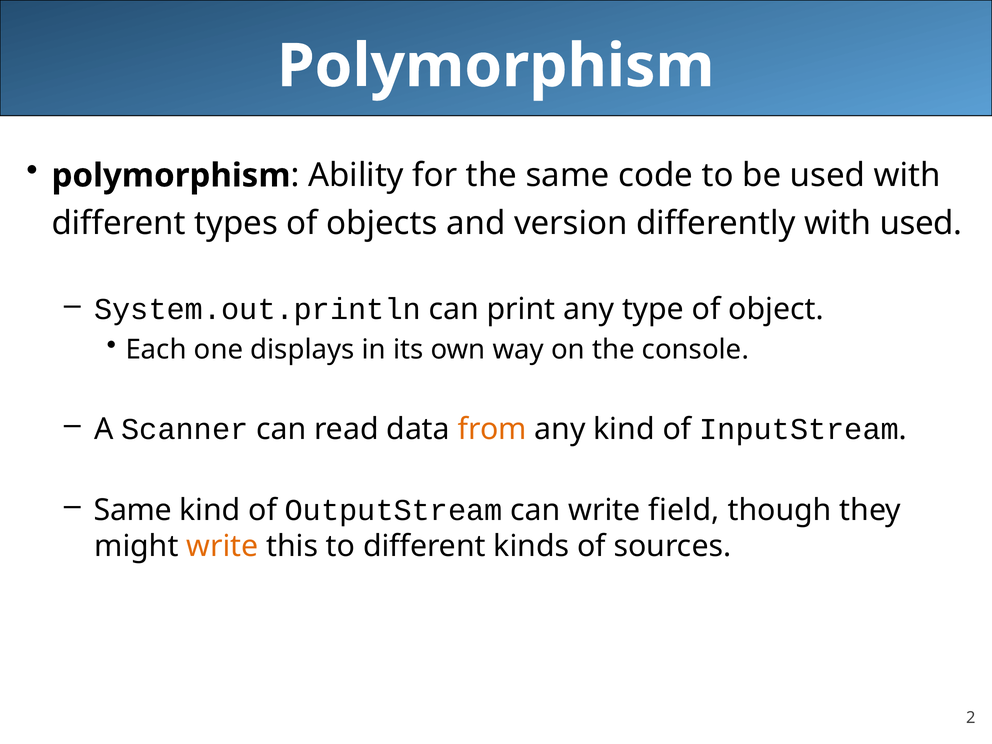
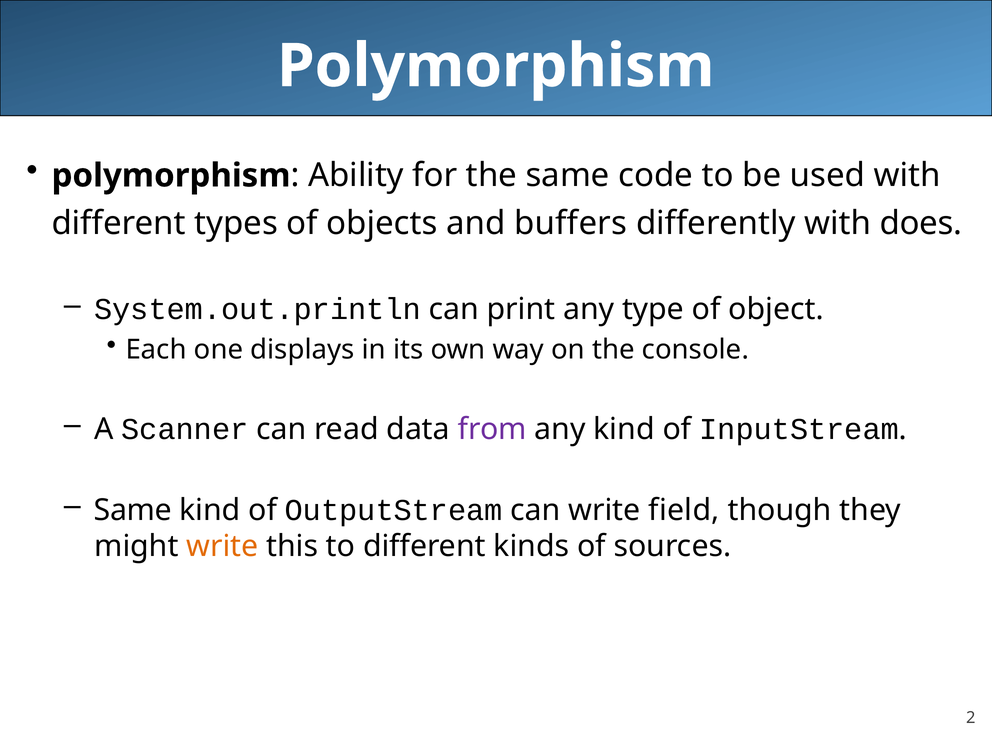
version: version -> buffers
with used: used -> does
from colour: orange -> purple
